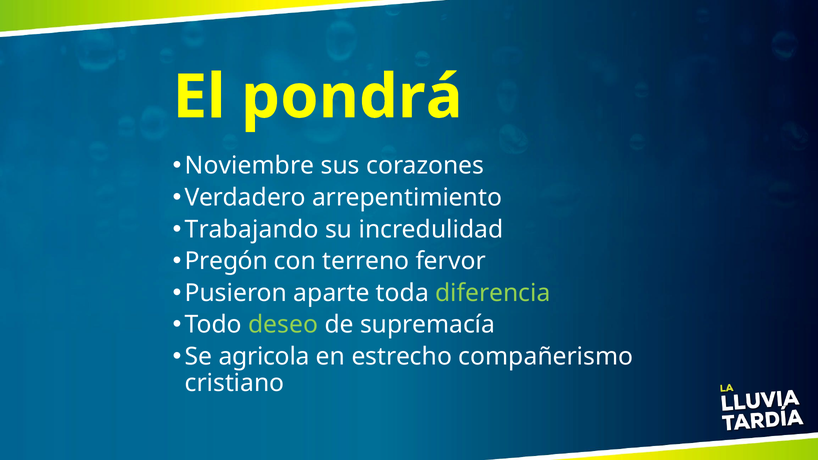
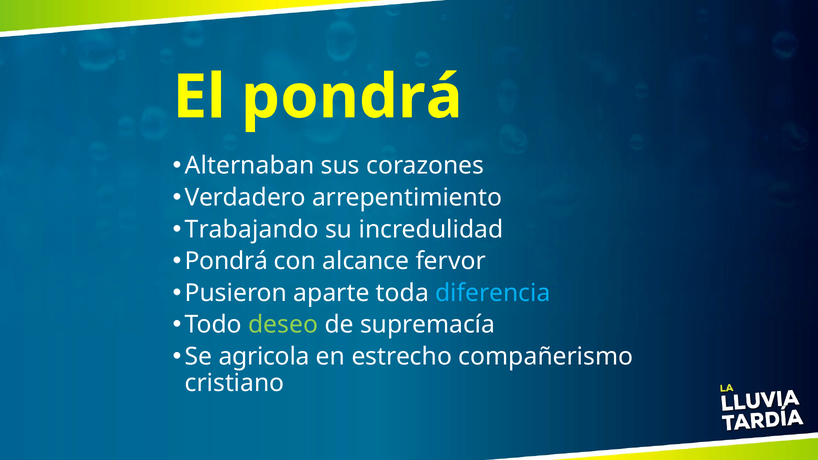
Noviembre: Noviembre -> Alternaban
Pregón at (226, 261): Pregón -> Pondrá
terreno: terreno -> alcance
diferencia colour: light green -> light blue
